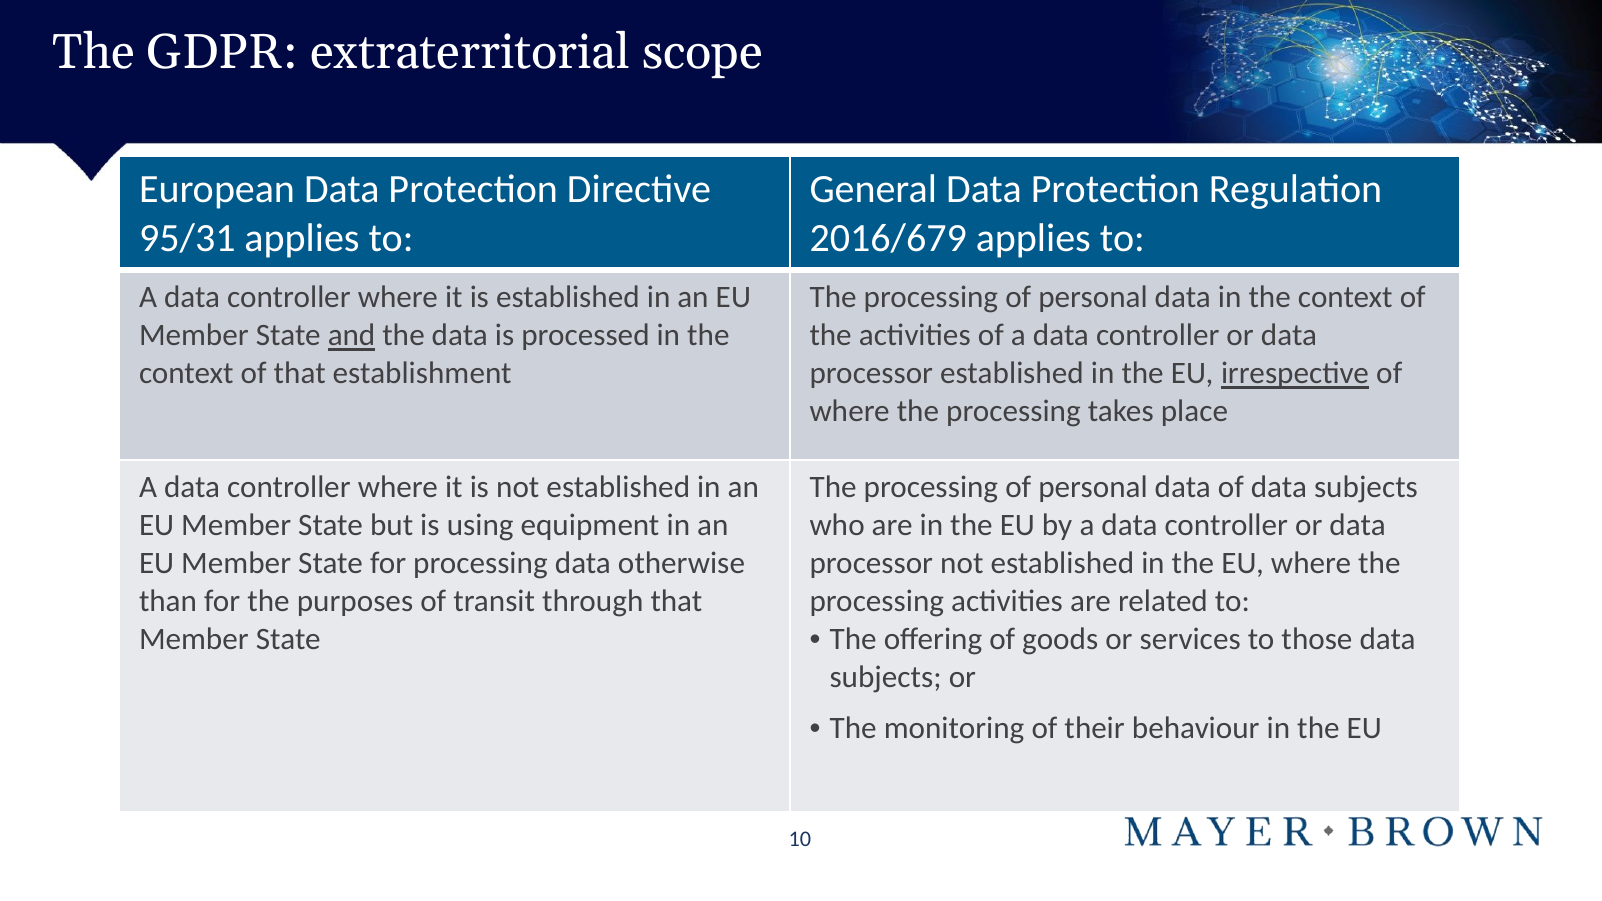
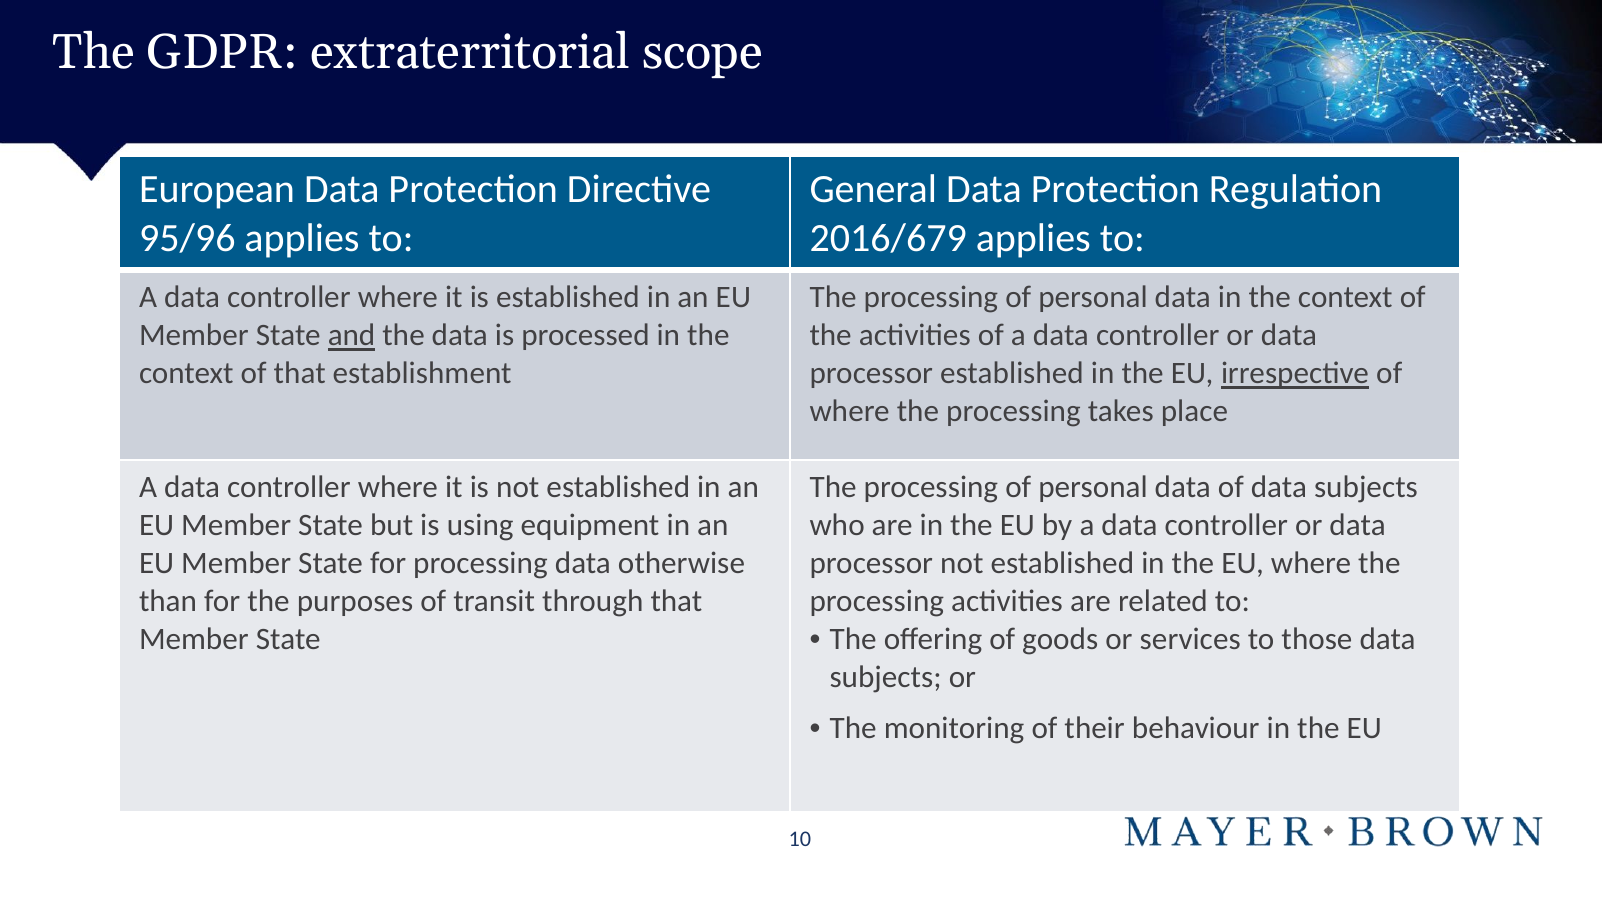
95/31: 95/31 -> 95/96
